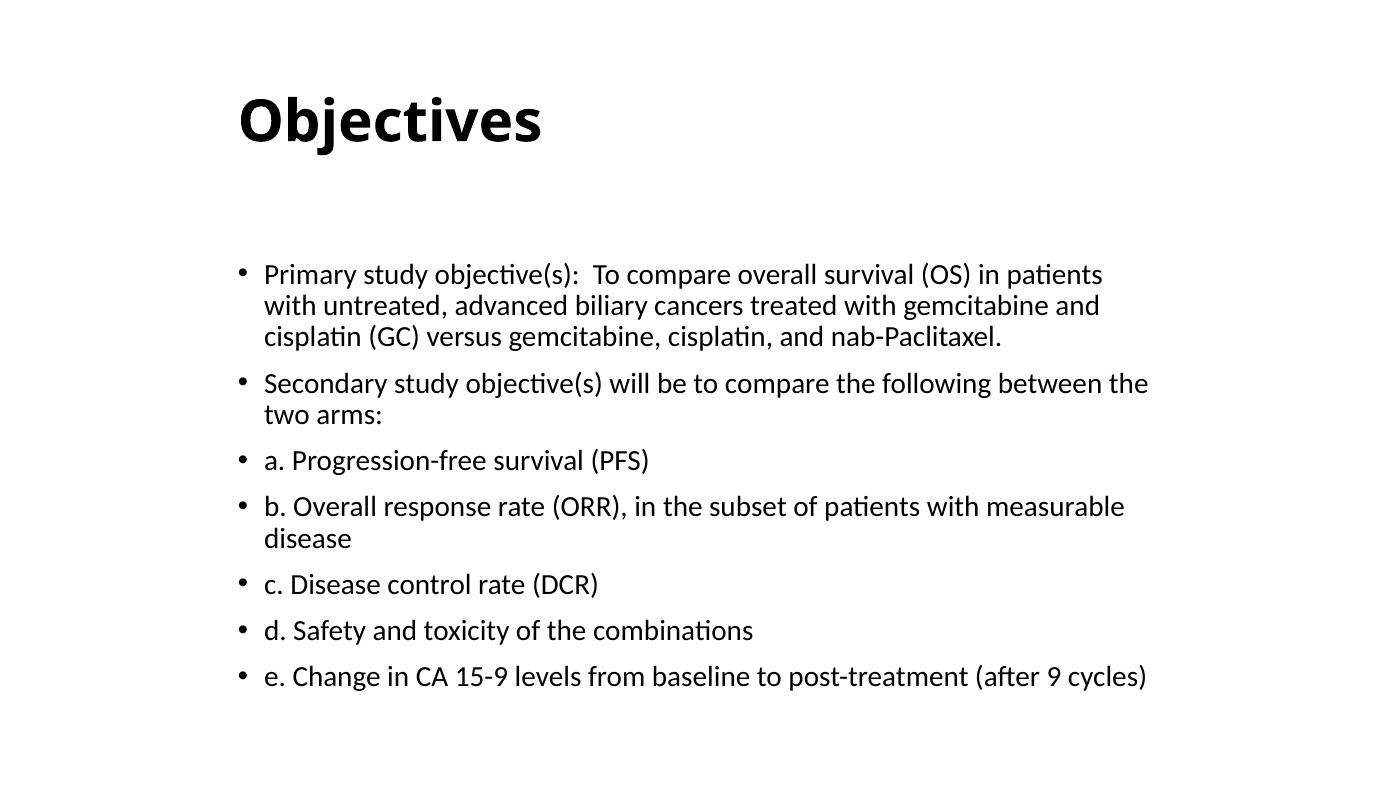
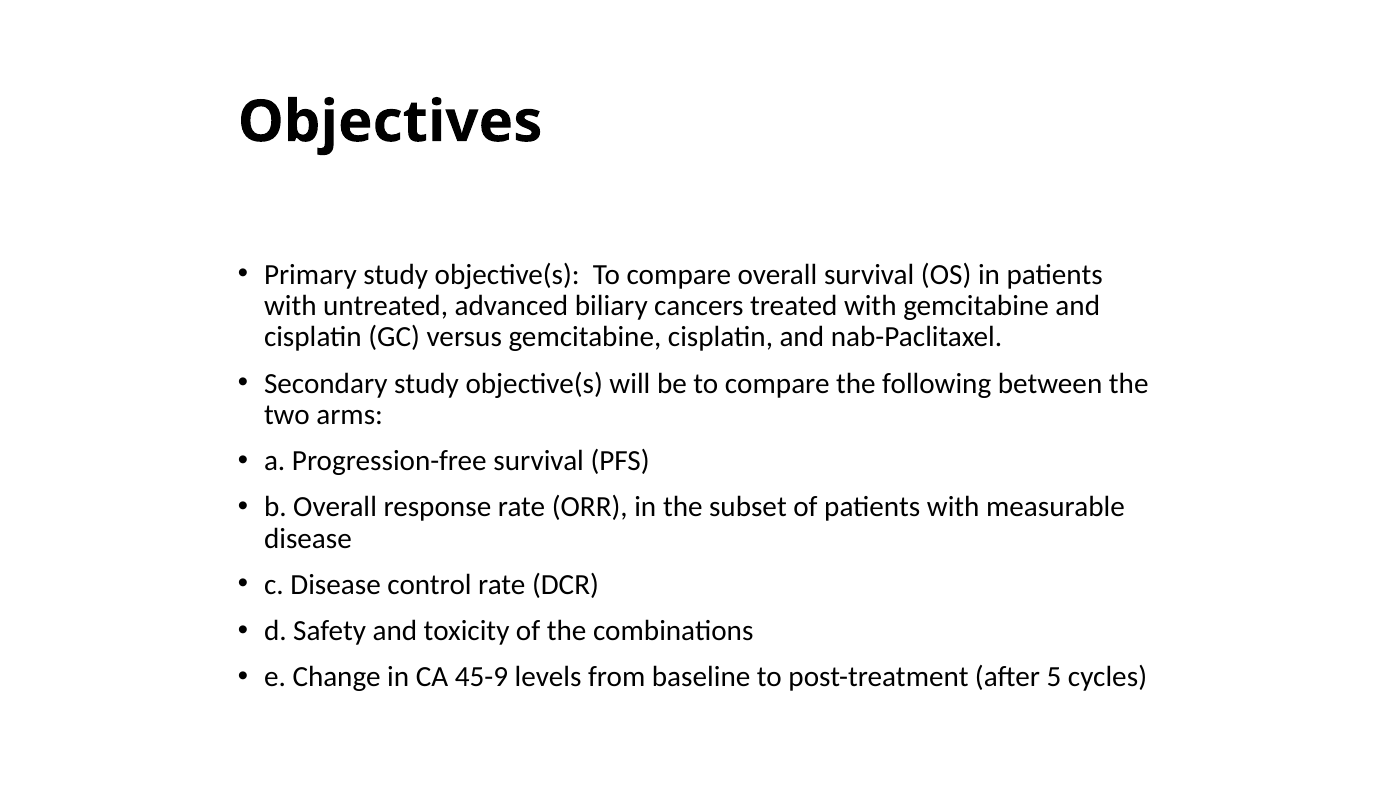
15-9: 15-9 -> 45-9
9: 9 -> 5
